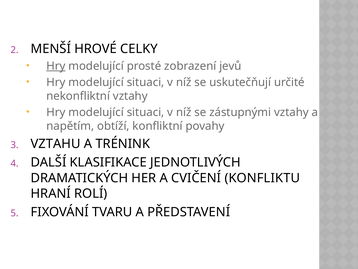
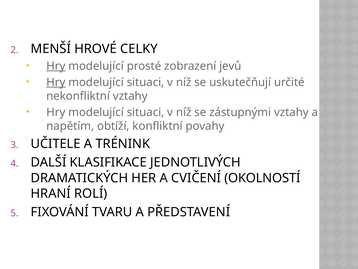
Hry at (56, 82) underline: none -> present
VZTAHU: VZTAHU -> UČITELE
KONFLIKTU: KONFLIKTU -> OKOLNOSTÍ
